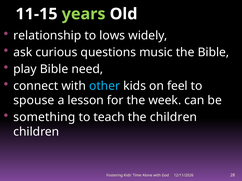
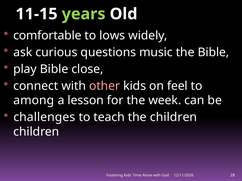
relationship: relationship -> comfortable
need: need -> close
other colour: light blue -> pink
spouse: spouse -> among
something: something -> challenges
